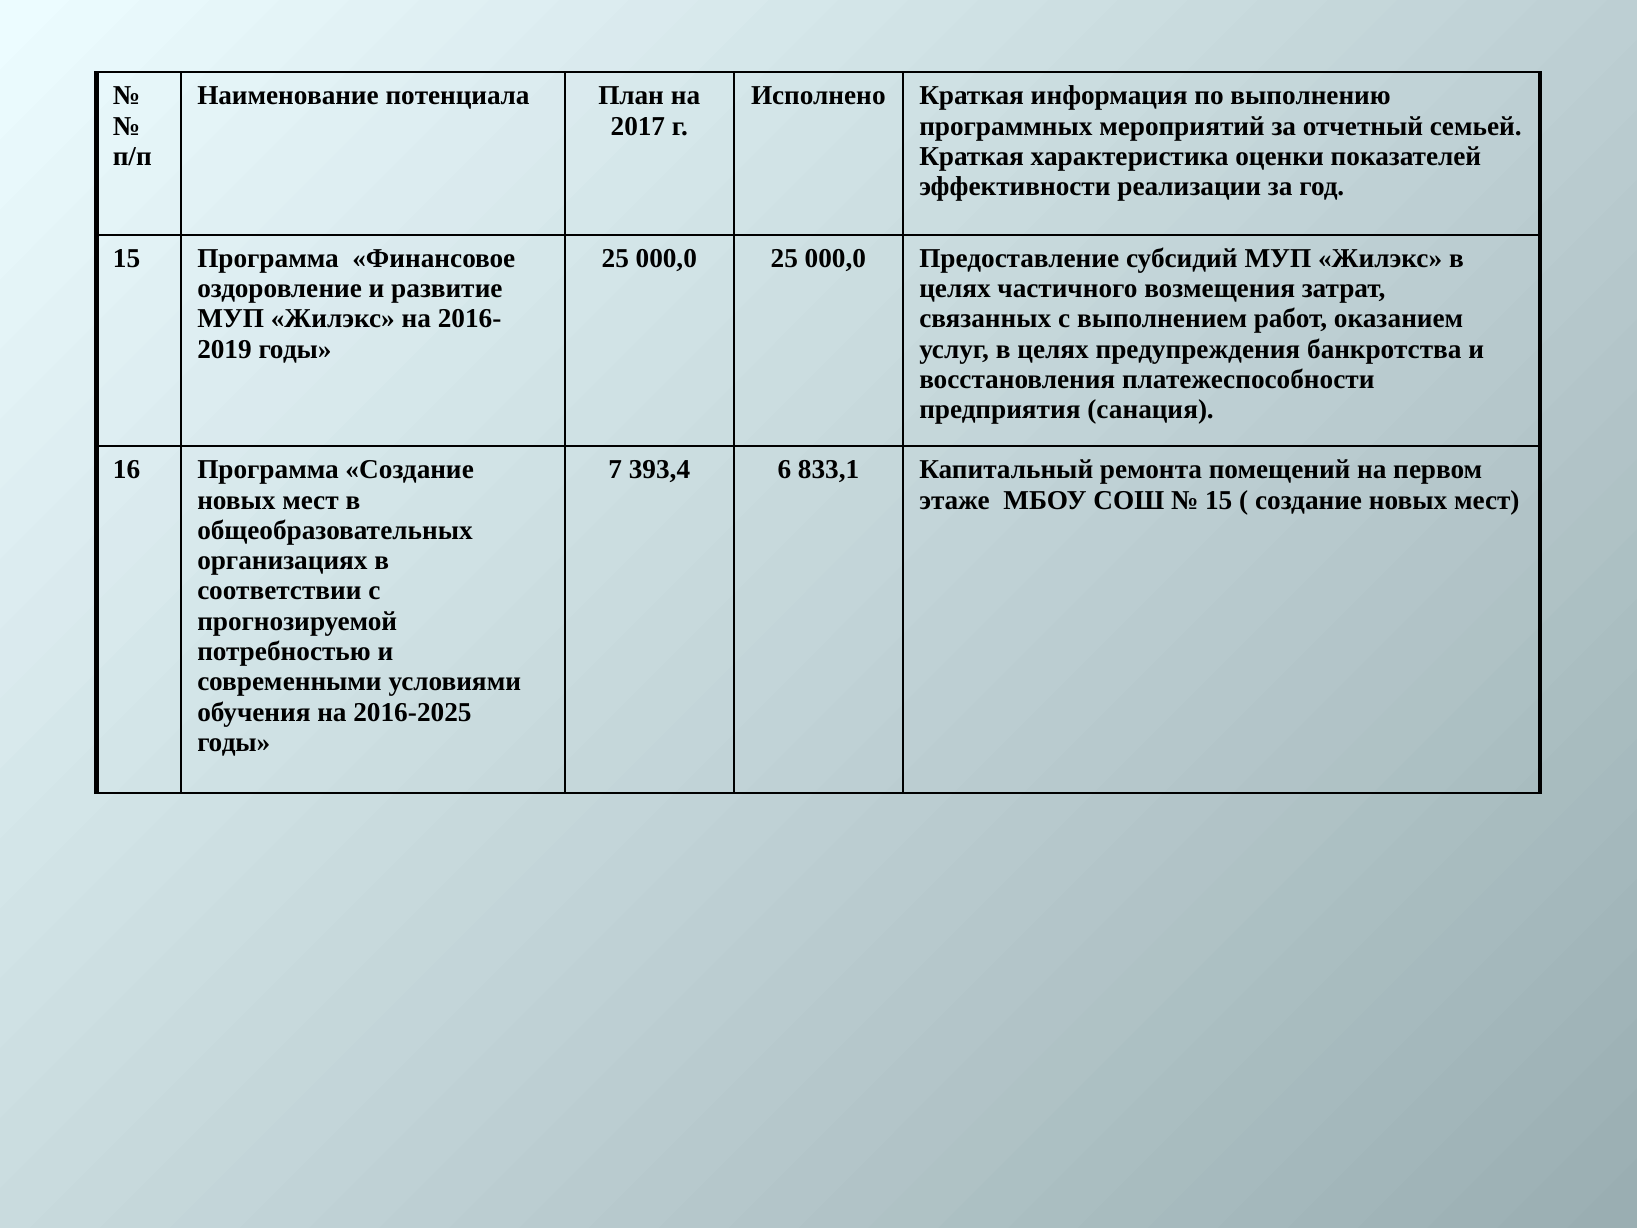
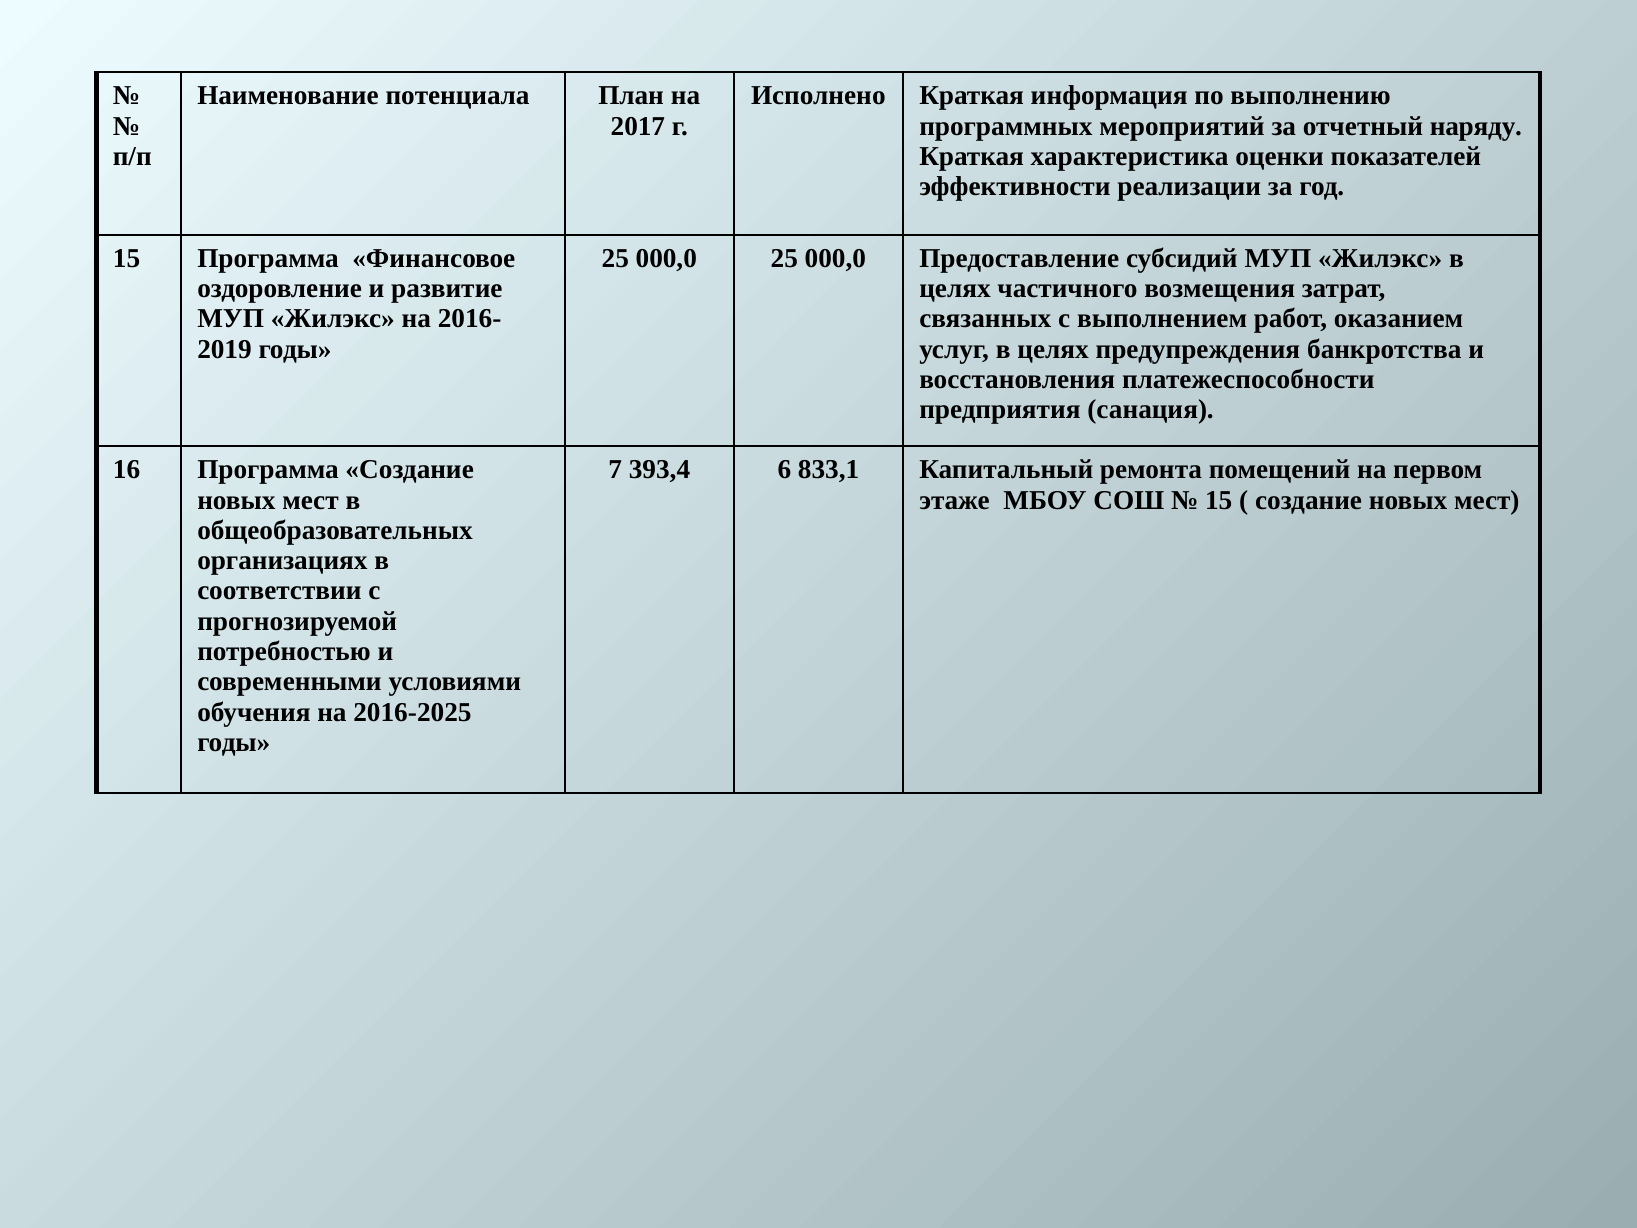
семьей: семьей -> наряду
